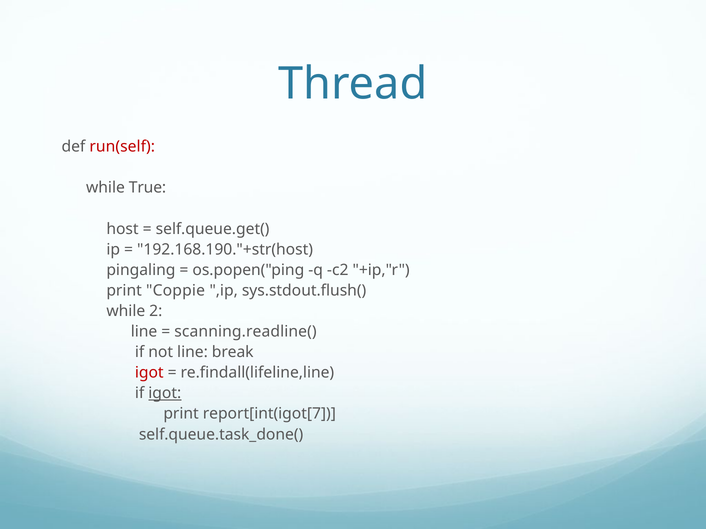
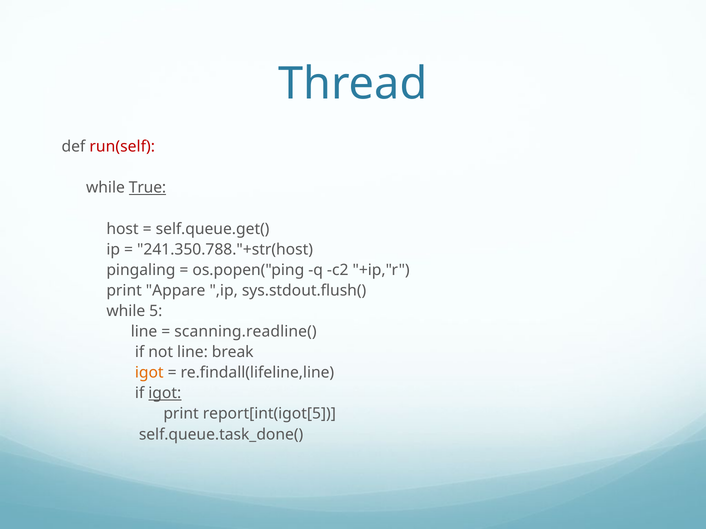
True underline: none -> present
192.168.190."+str(host: 192.168.190."+str(host -> 241.350.788."+str(host
Coppie: Coppie -> Appare
2: 2 -> 5
igot at (149, 373) colour: red -> orange
report[int(igot[7: report[int(igot[7 -> report[int(igot[5
